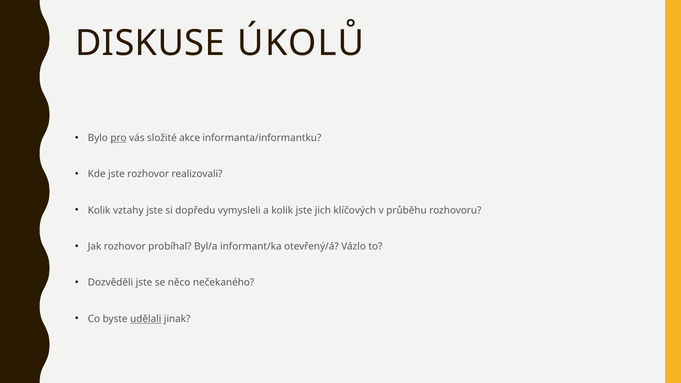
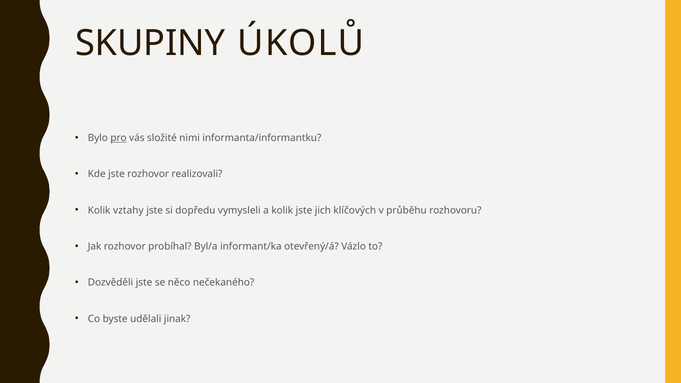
DISKUSE: DISKUSE -> SKUPINY
akce: akce -> nimi
udělali underline: present -> none
